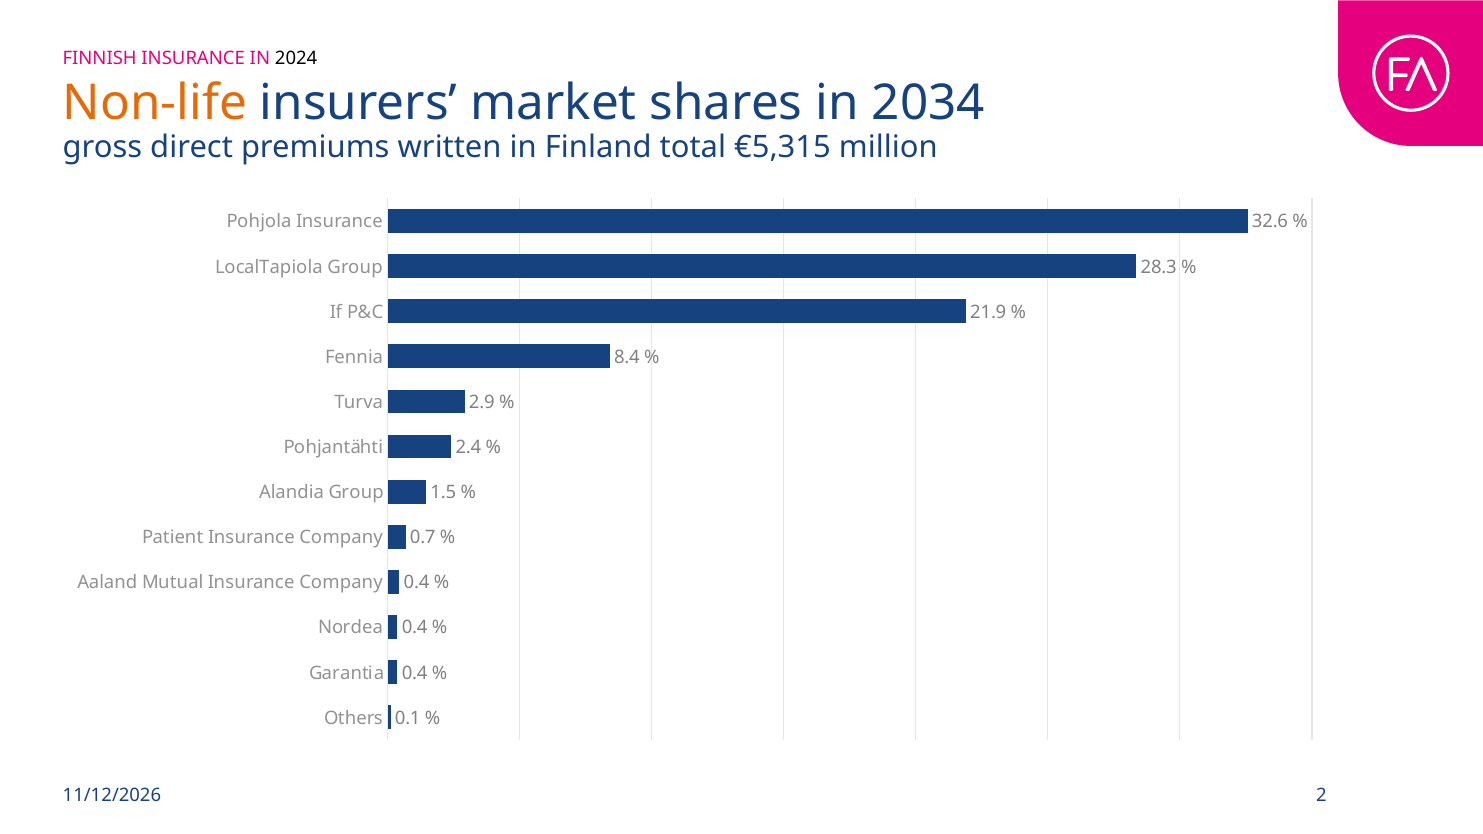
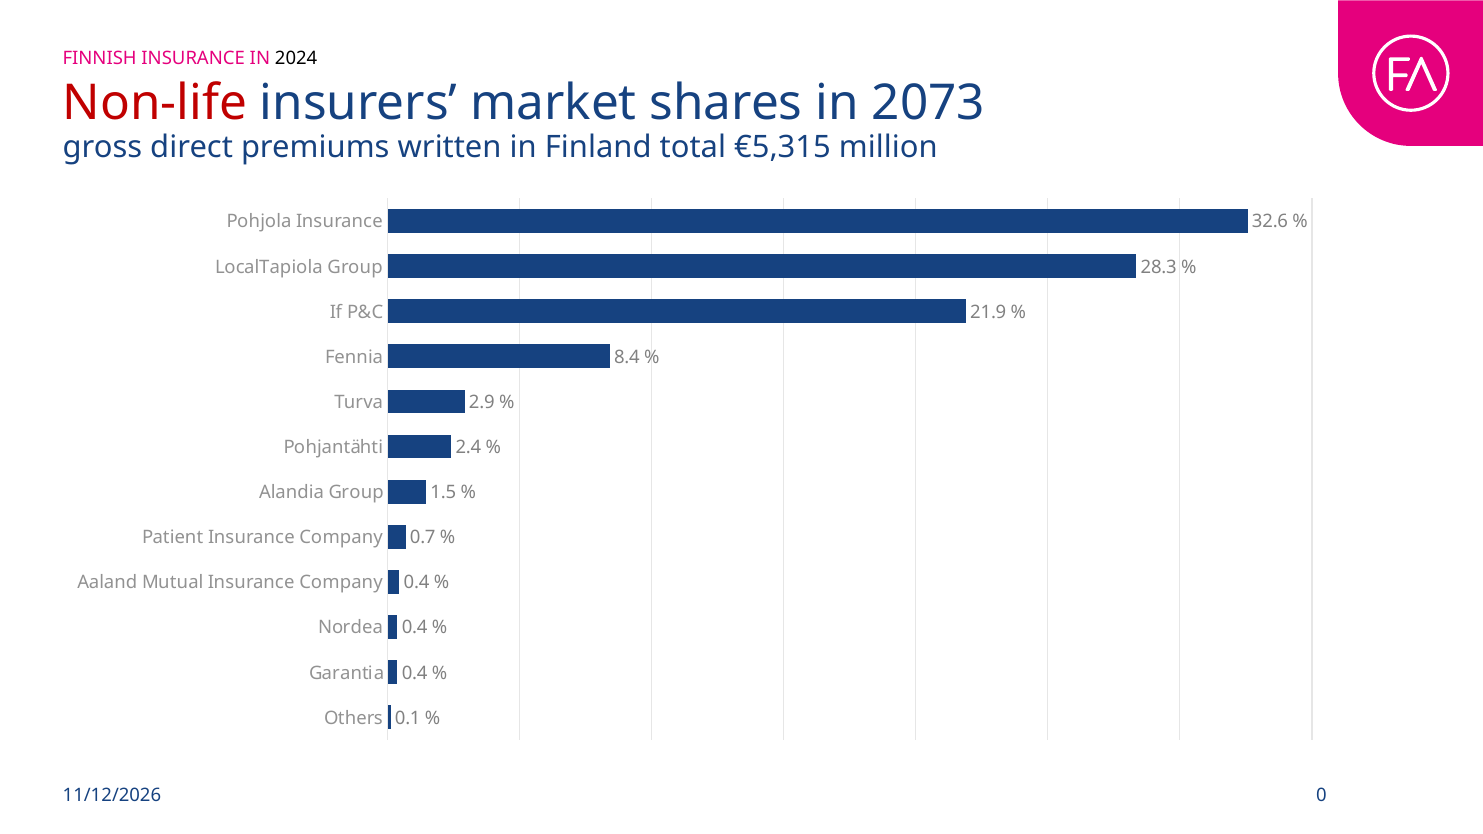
Non-life colour: orange -> red
2034: 2034 -> 2073
2: 2 -> 0
